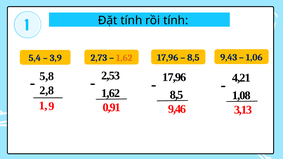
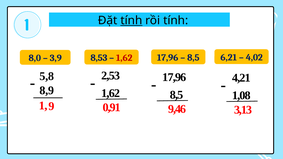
tính at (131, 20) underline: none -> present
5,4: 5,4 -> 8,0
2,73: 2,73 -> 8,53
1,62 at (124, 58) colour: orange -> red
9,43: 9,43 -> 6,21
1,06: 1,06 -> 4,02
2,8: 2,8 -> 8,9
